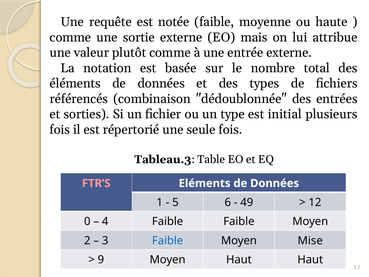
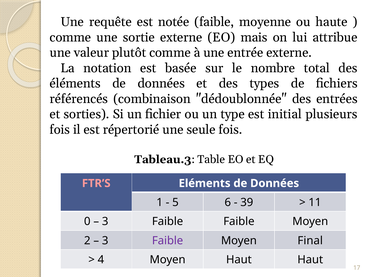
49: 49 -> 39
12: 12 -> 11
4 at (105, 221): 4 -> 3
Faible at (168, 240) colour: blue -> purple
Mise: Mise -> Final
9: 9 -> 4
